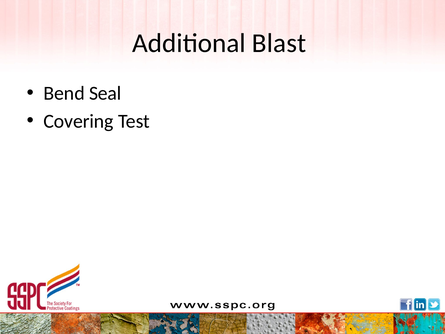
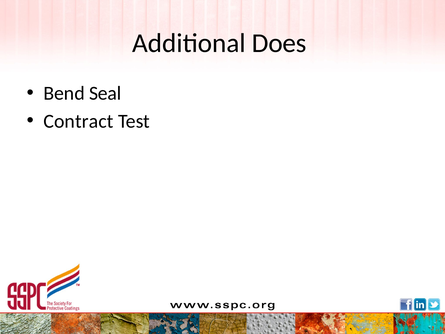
Blast: Blast -> Does
Covering: Covering -> Contract
